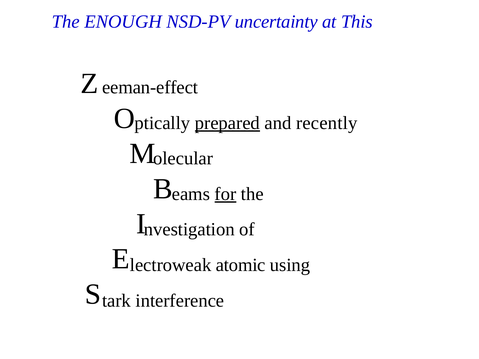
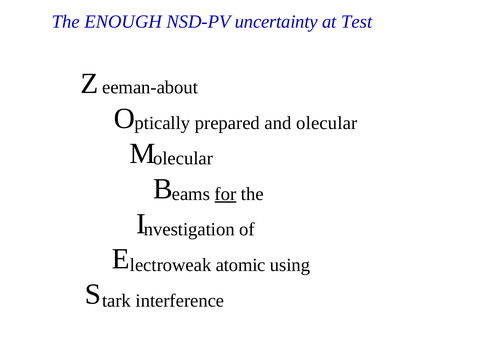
This: This -> Test
eeman-effect: eeman-effect -> eeman-about
prepared underline: present -> none
and recently: recently -> olecular
